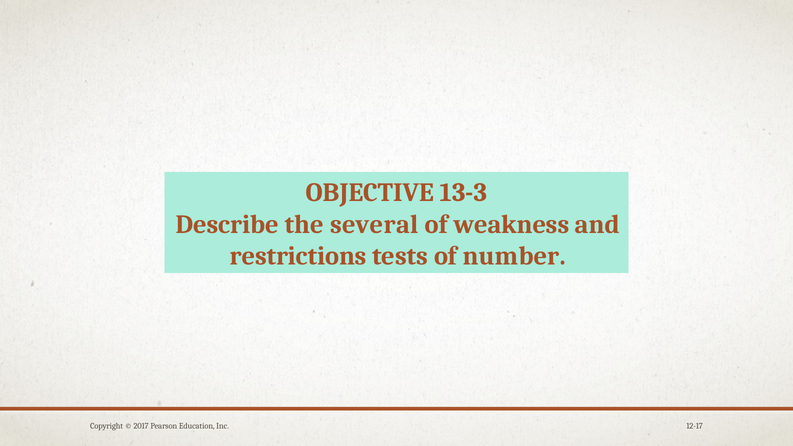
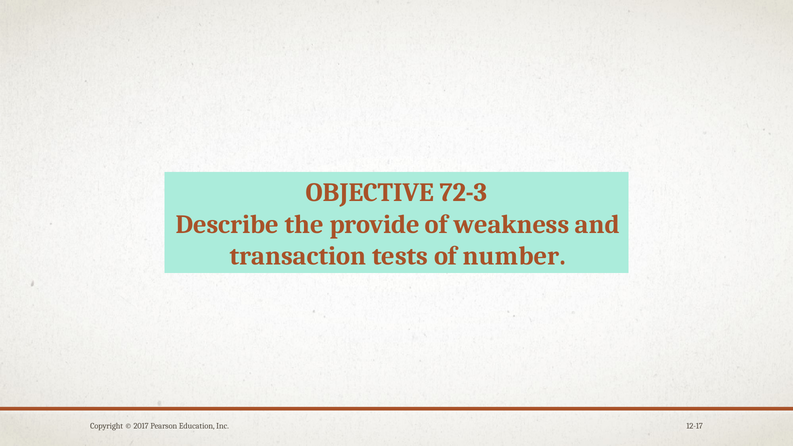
13-3: 13-3 -> 72-3
several: several -> provide
restrictions: restrictions -> transaction
